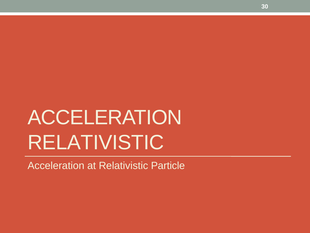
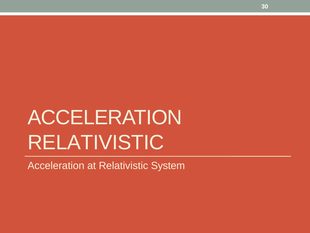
Particle: Particle -> System
